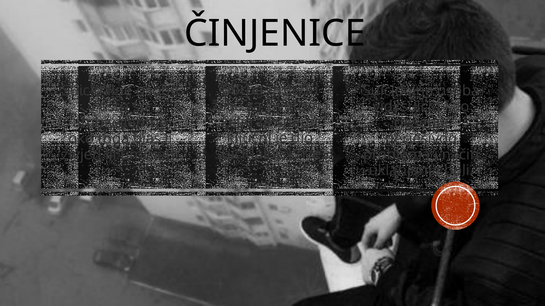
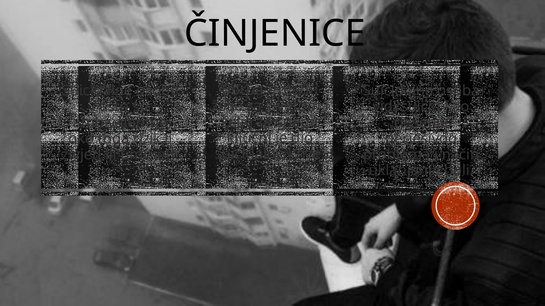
bias: bias -> rizik
